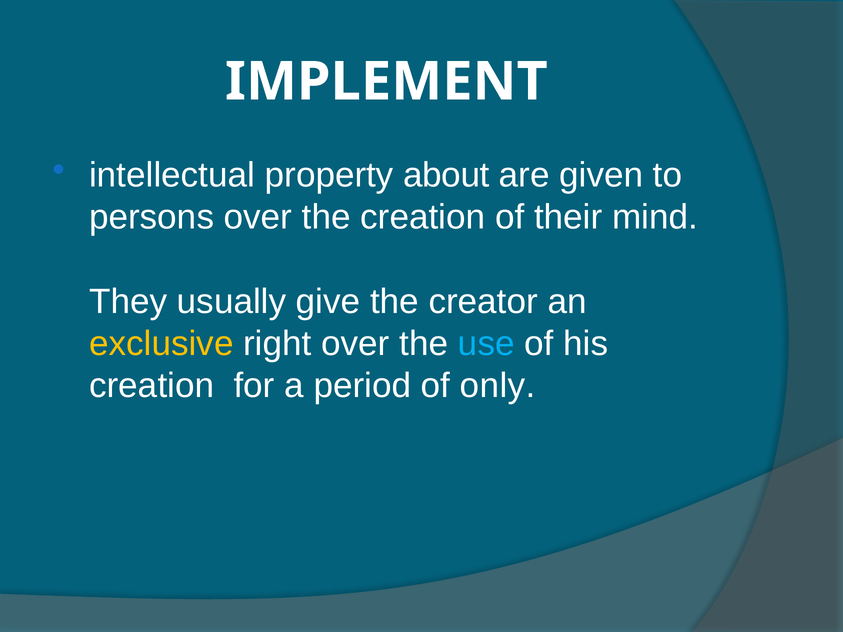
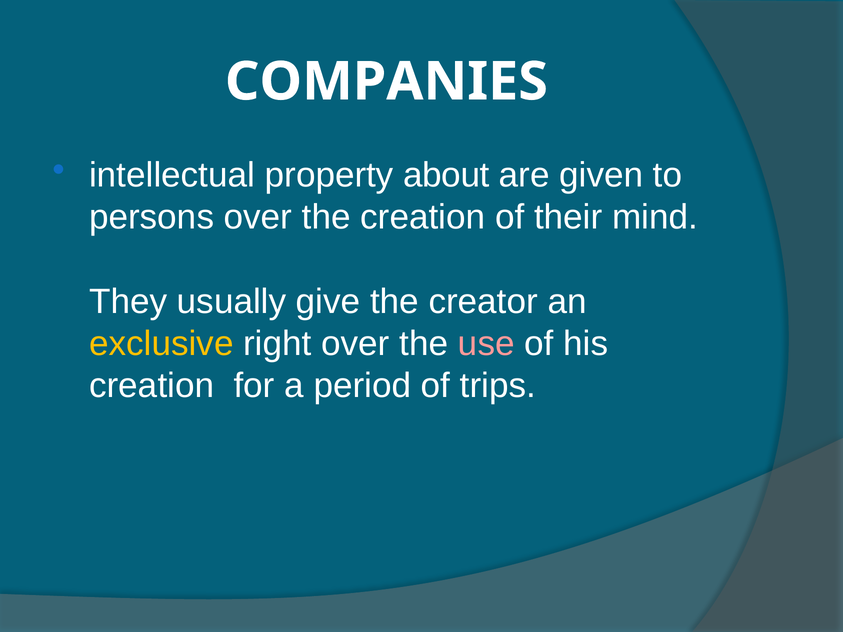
IMPLEMENT: IMPLEMENT -> COMPANIES
use colour: light blue -> pink
only: only -> trips
